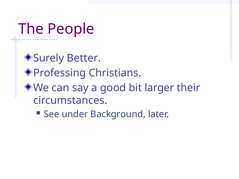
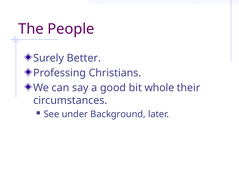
larger: larger -> whole
